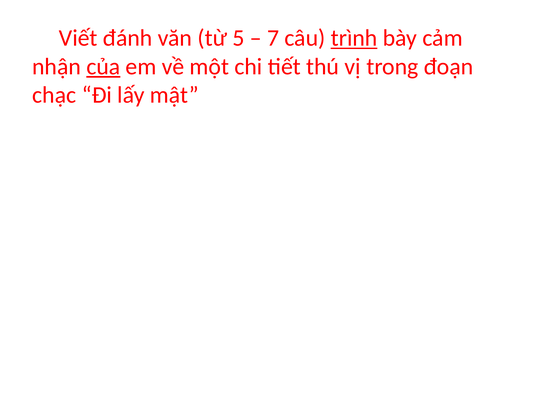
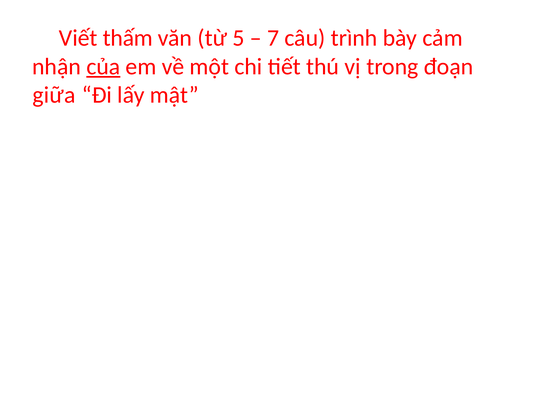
đánh: đánh -> thấm
trình underline: present -> none
chạc: chạc -> giữa
